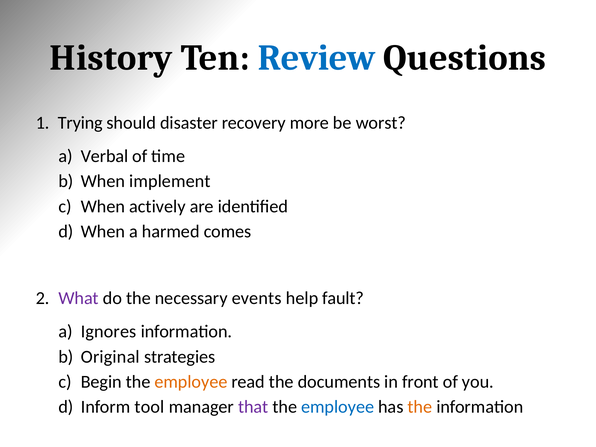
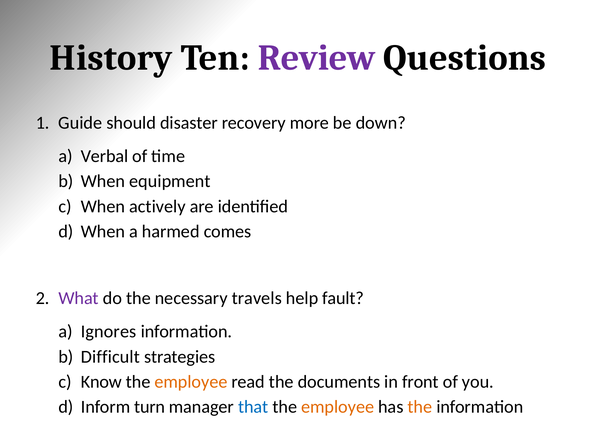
Review colour: blue -> purple
Trying: Trying -> Guide
worst: worst -> down
implement: implement -> equipment
events: events -> travels
Original: Original -> Difficult
Begin: Begin -> Know
tool: tool -> turn
that colour: purple -> blue
employee at (338, 407) colour: blue -> orange
